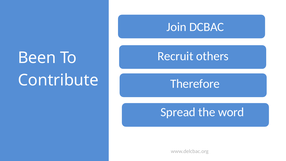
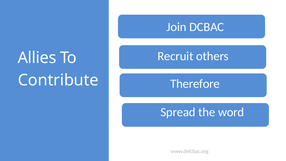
Been: Been -> Allies
